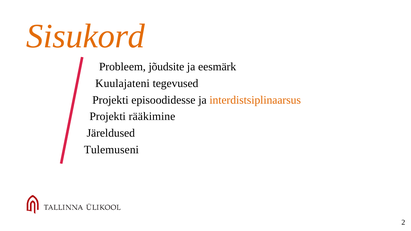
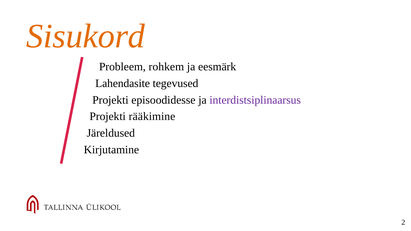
jõudsite: jõudsite -> rohkem
Kuulajateni: Kuulajateni -> Lahendasite
interdistsiplinaarsus colour: orange -> purple
Tulemuseni: Tulemuseni -> Kirjutamine
